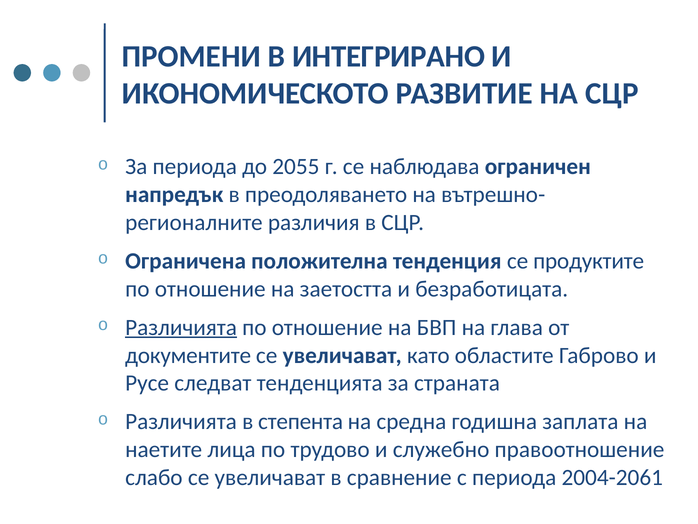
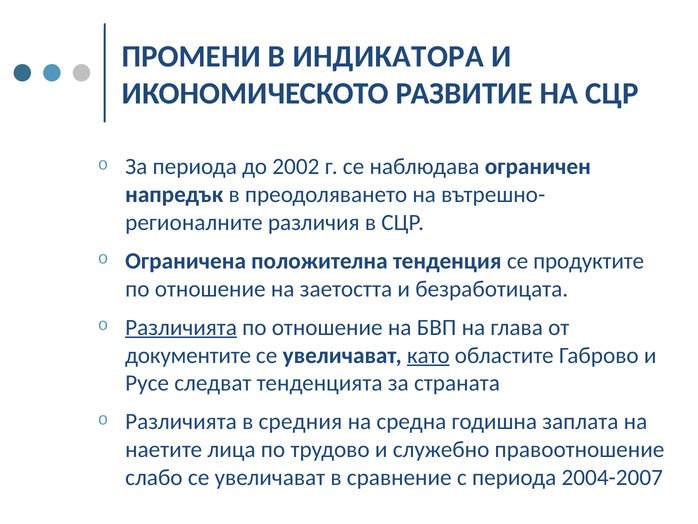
ИНТЕГРИРАНО: ИНТЕГРИРАНО -> ИНДИКАТОРА
2055: 2055 -> 2002
като underline: none -> present
степента: степента -> средния
2004-2061: 2004-2061 -> 2004-2007
